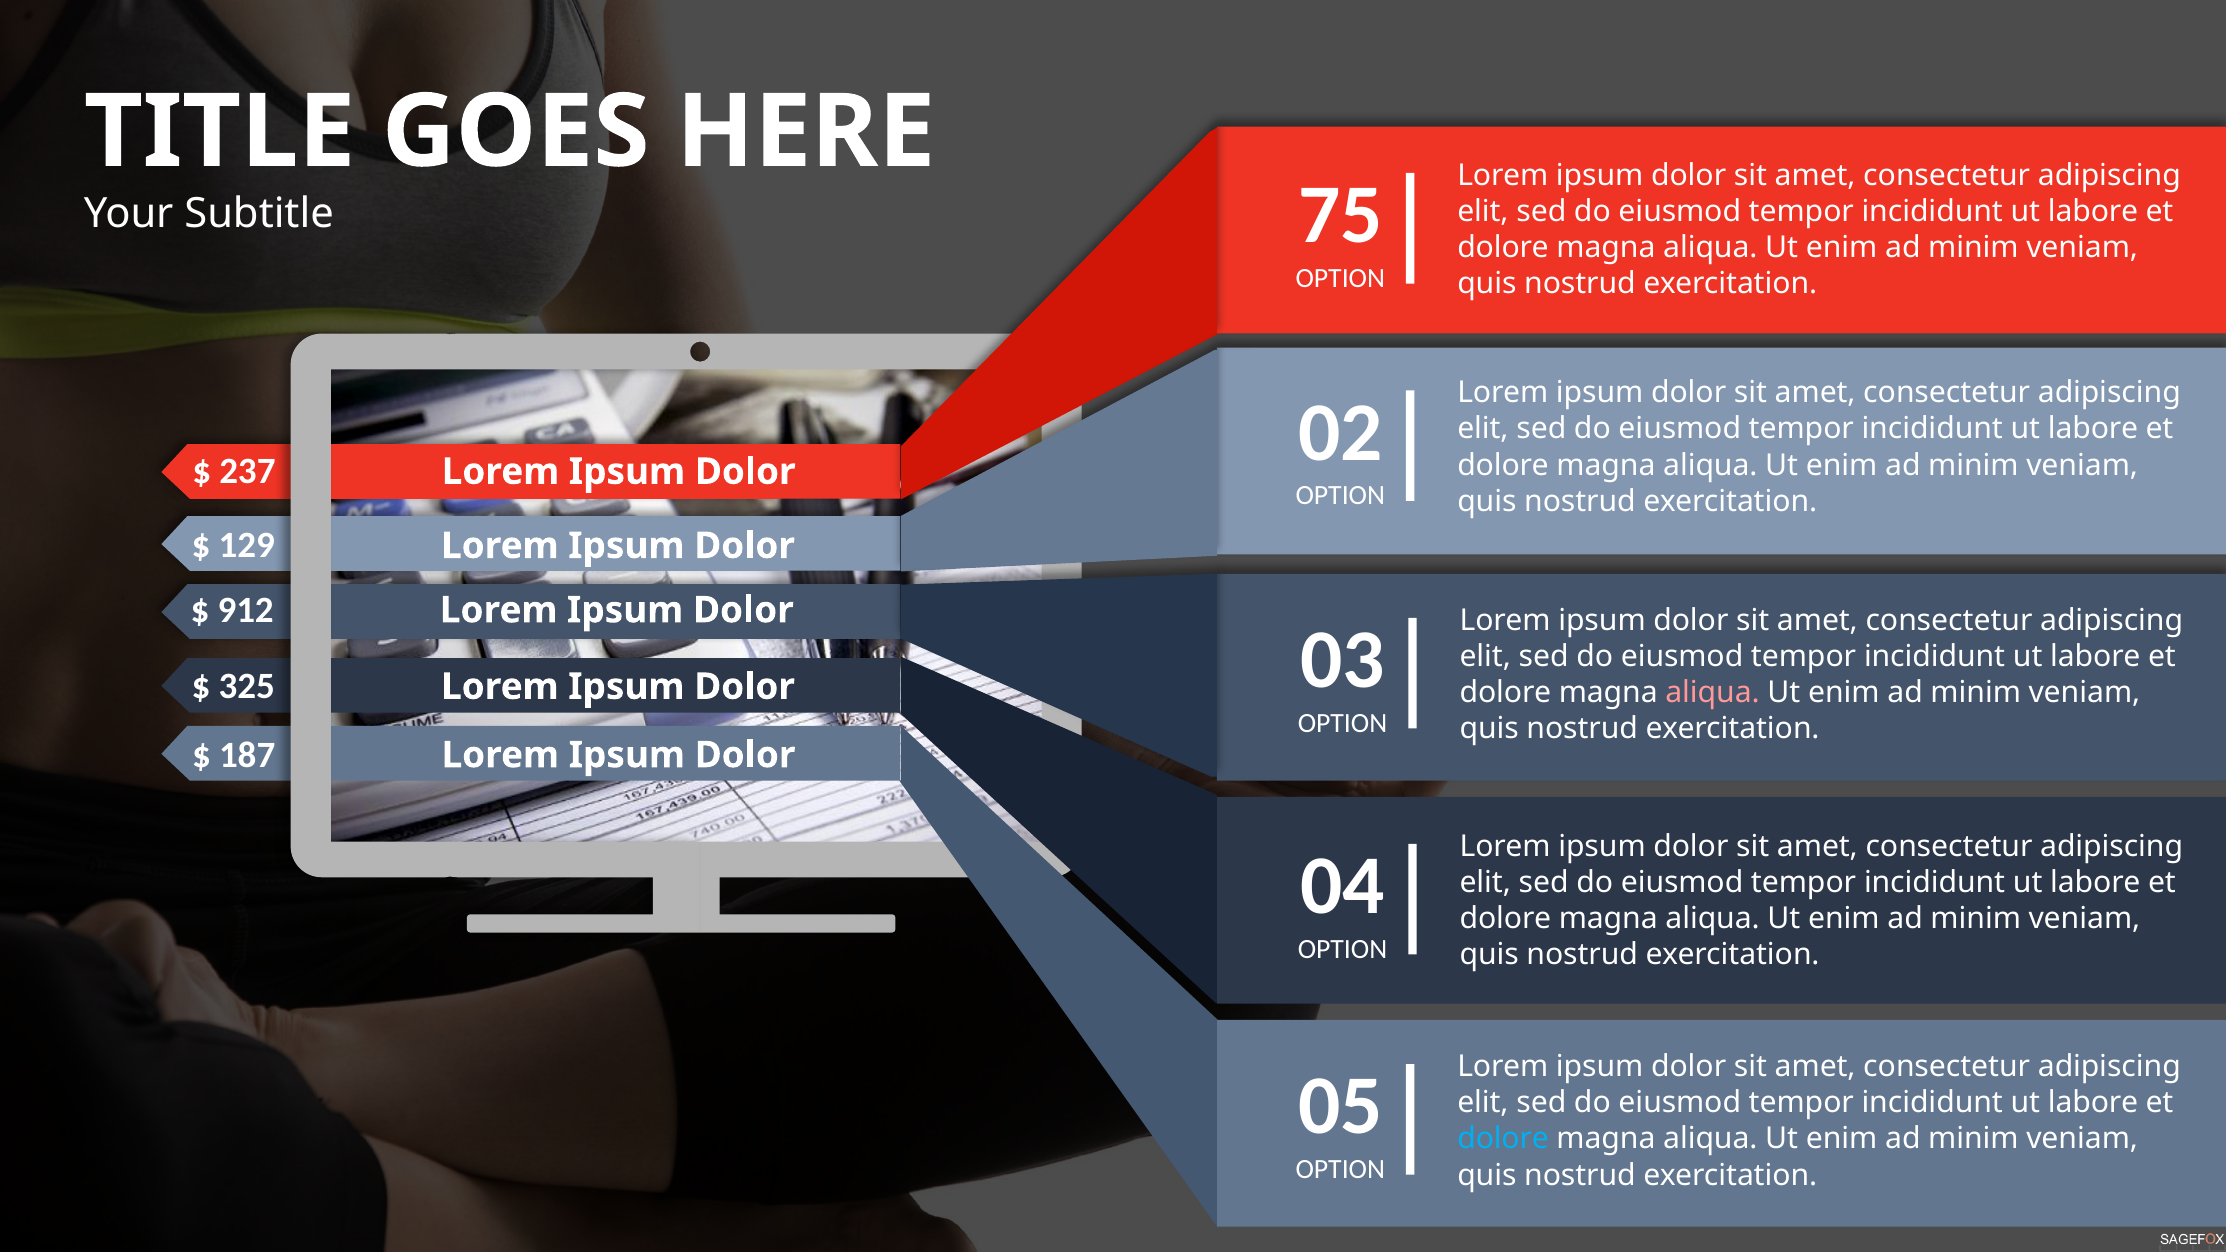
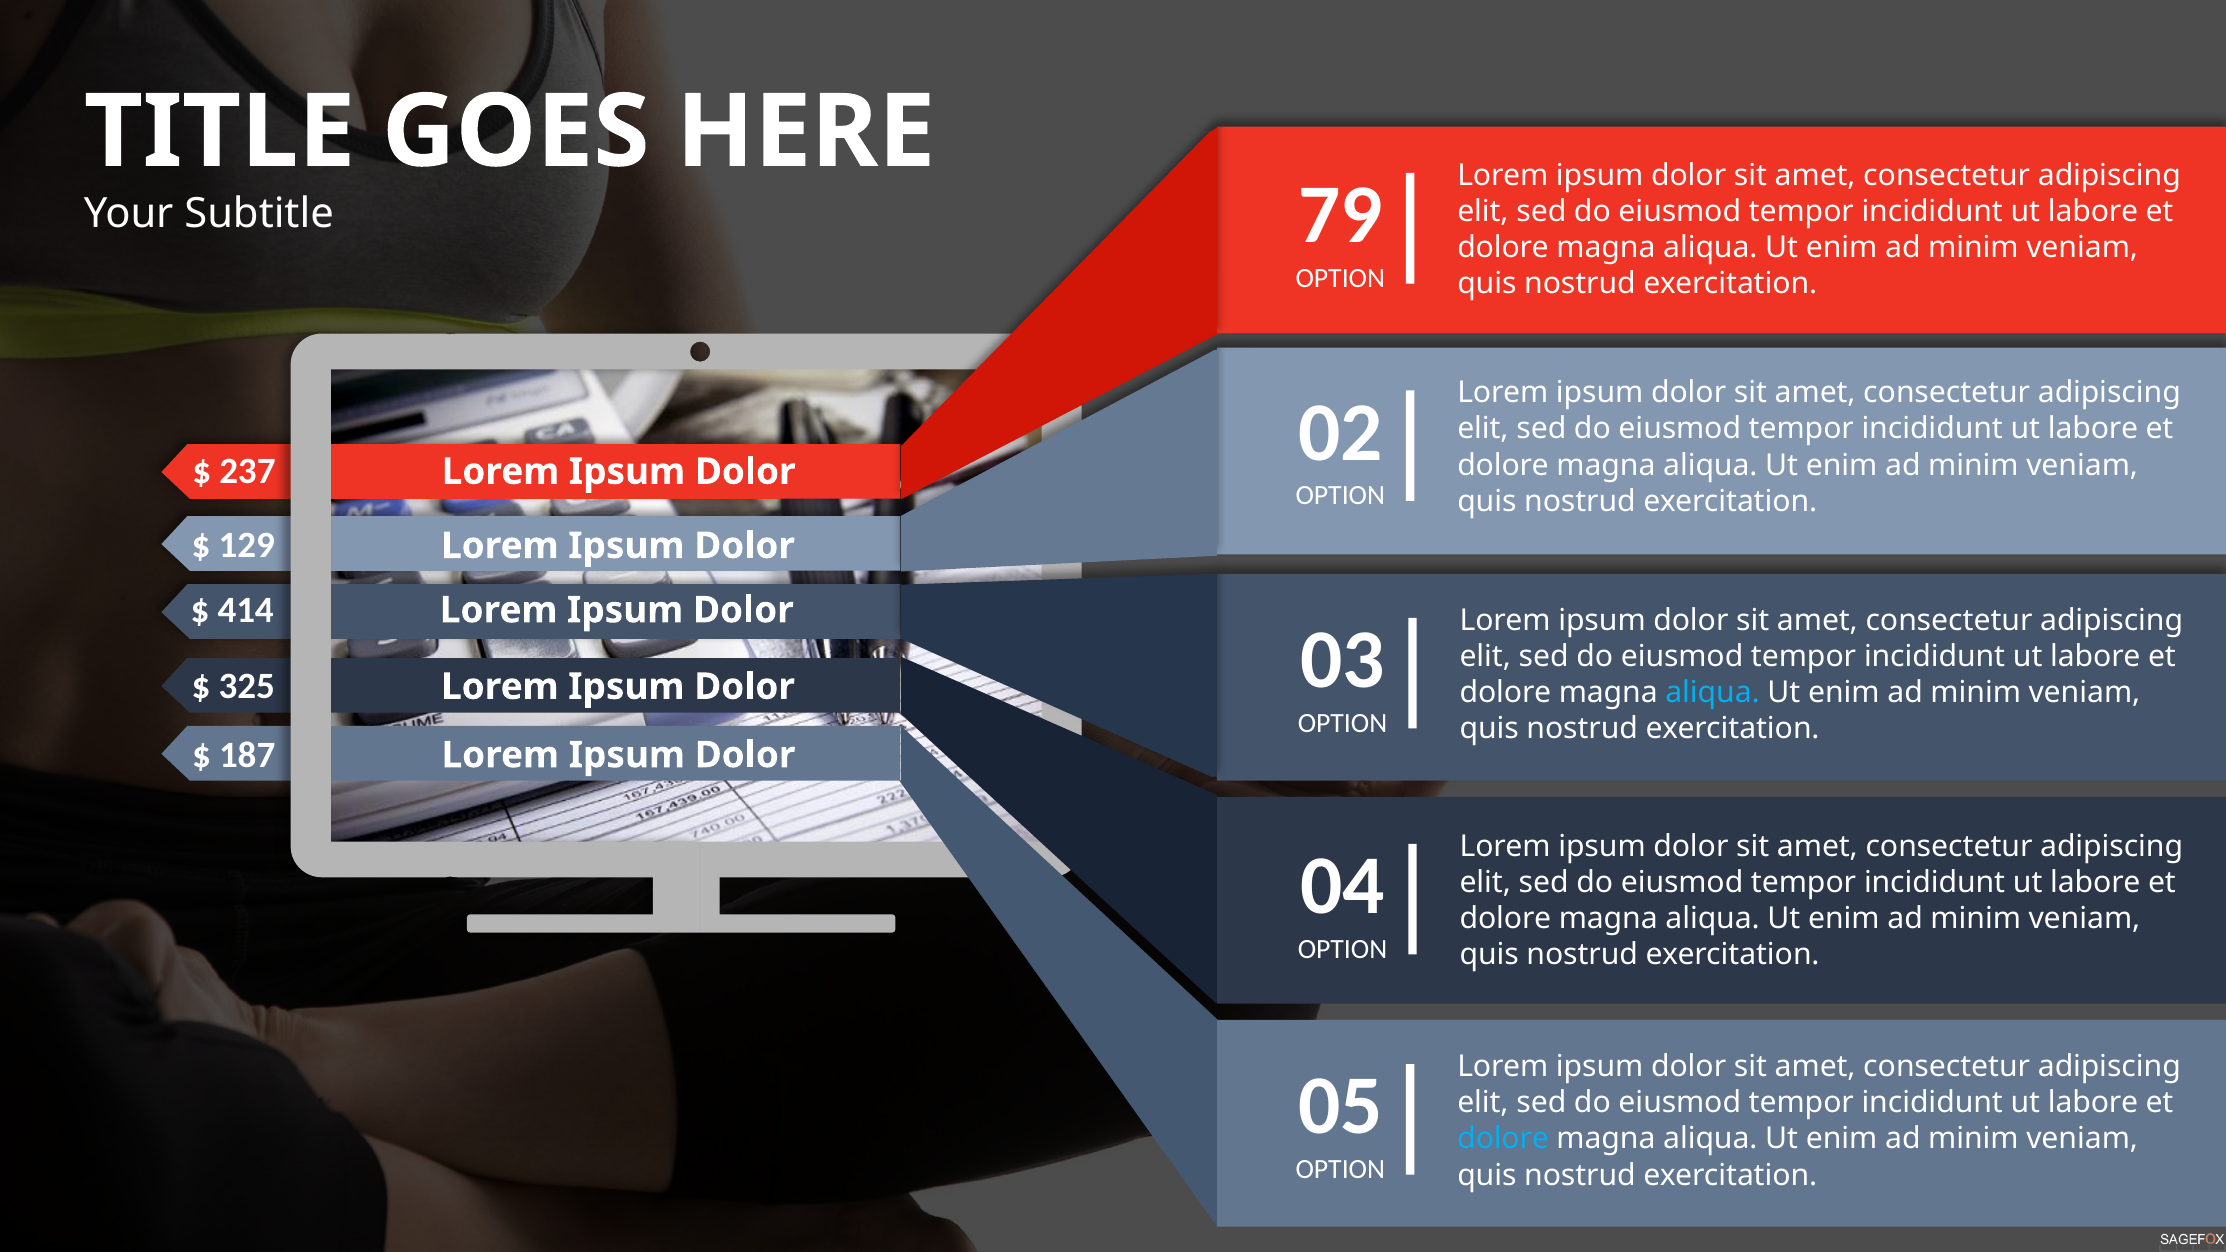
75: 75 -> 79
912: 912 -> 414
aliqua at (1713, 693) colour: pink -> light blue
